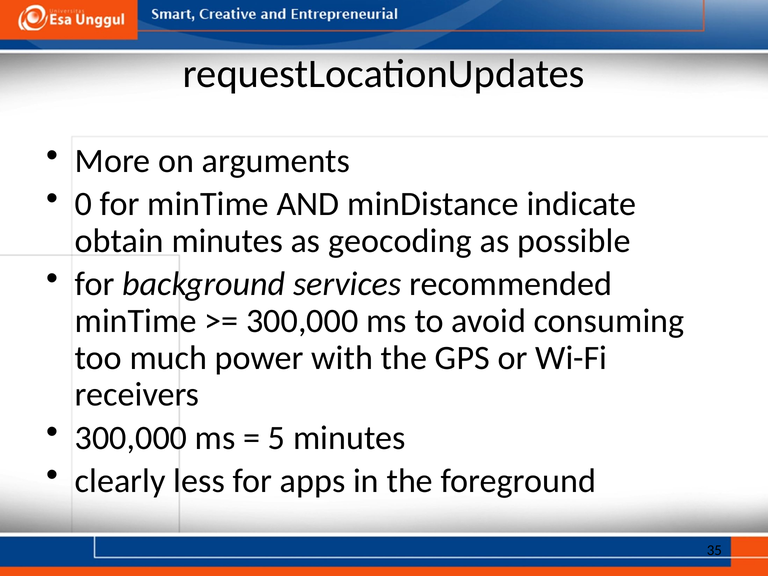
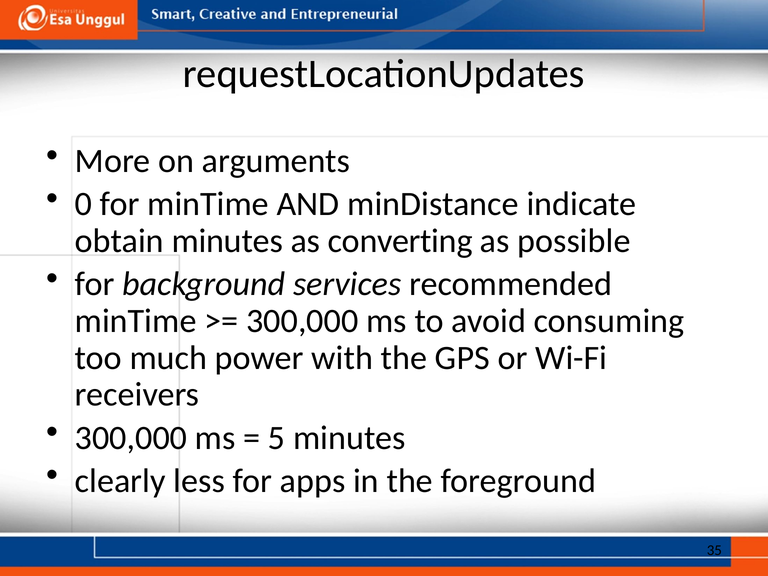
geocoding: geocoding -> converting
